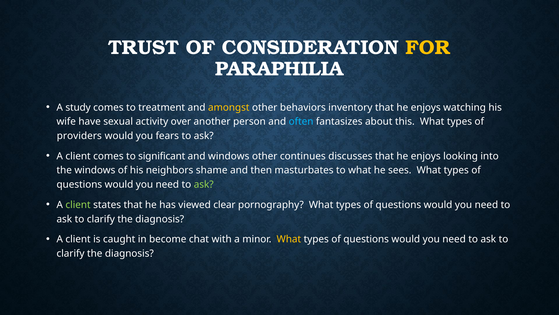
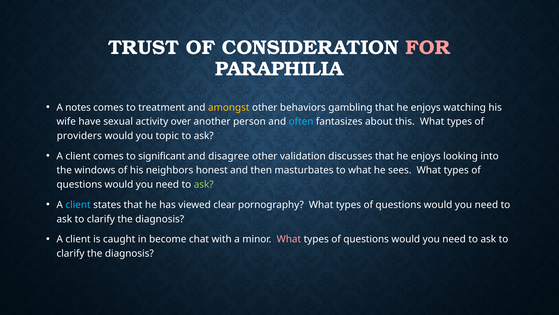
FOR colour: yellow -> pink
study: study -> notes
inventory: inventory -> gambling
fears: fears -> topic
and windows: windows -> disagree
continues: continues -> validation
shame: shame -> honest
client at (78, 204) colour: light green -> light blue
What at (289, 239) colour: yellow -> pink
